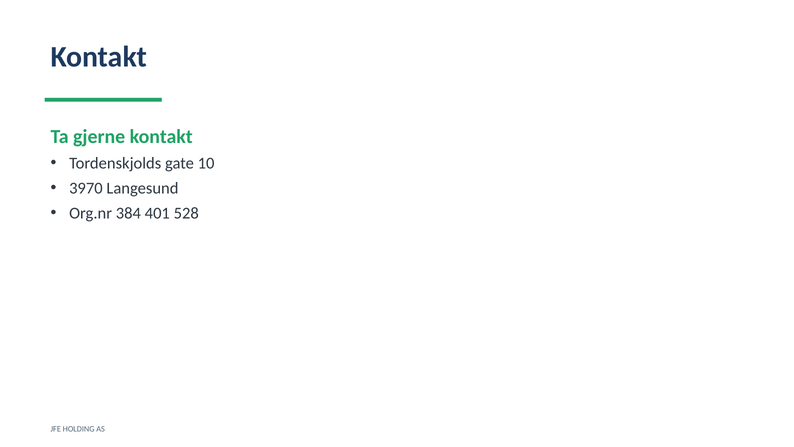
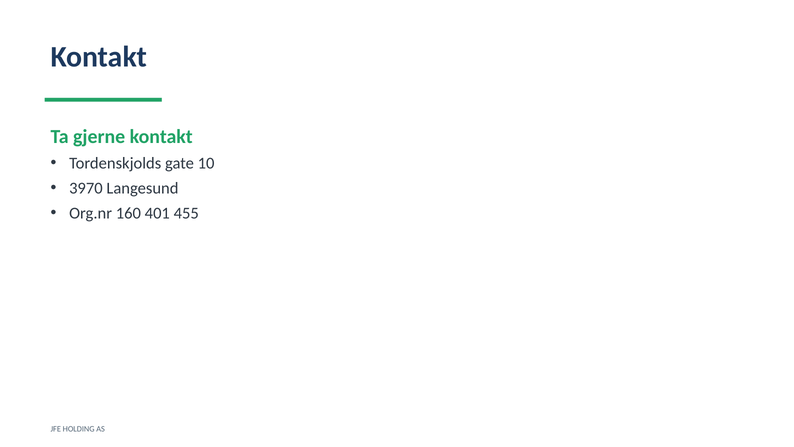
384: 384 -> 160
528: 528 -> 455
